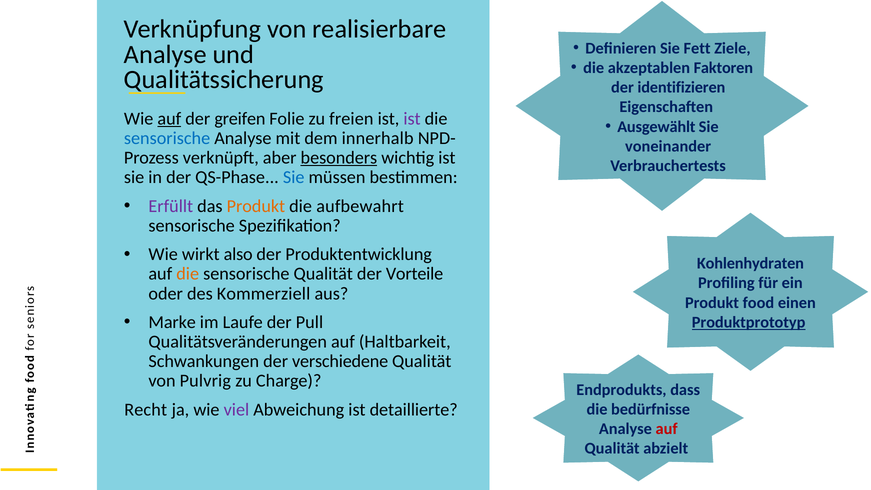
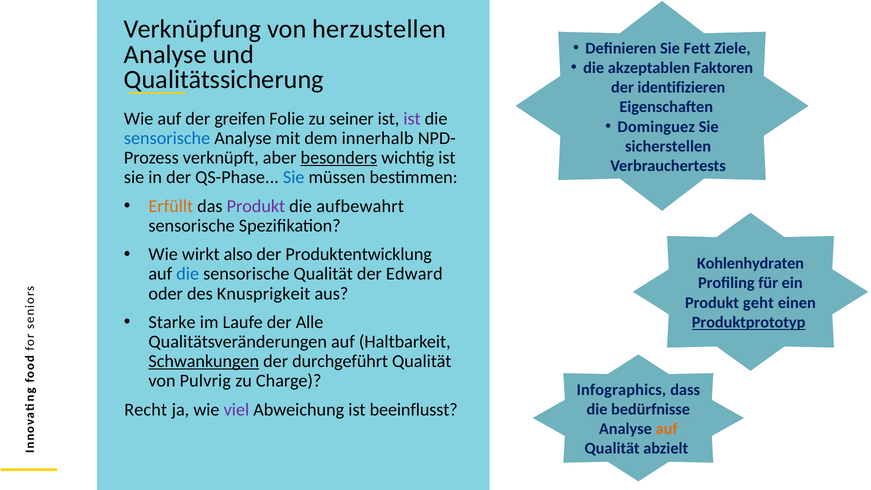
realisierbare: realisierbare -> herzustellen
auf at (169, 119) underline: present -> none
freien: freien -> seiner
Ausgewählt: Ausgewählt -> Dominguez
voneinander: voneinander -> sicherstellen
Erfüllt colour: purple -> orange
Produkt at (256, 206) colour: orange -> purple
die at (188, 274) colour: orange -> blue
Vorteile: Vorteile -> Edward
Kommerziell: Kommerziell -> Knusprigkeit
food: food -> geht
Marke: Marke -> Starke
Pull: Pull -> Alle
Schwankungen underline: none -> present
verschiedene: verschiedene -> durchgeführt
Endprodukts: Endprodukts -> Infographics
detaillierte: detaillierte -> beeinflusst
auf at (667, 429) colour: red -> orange
